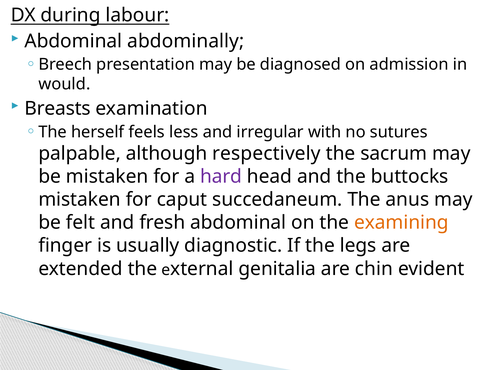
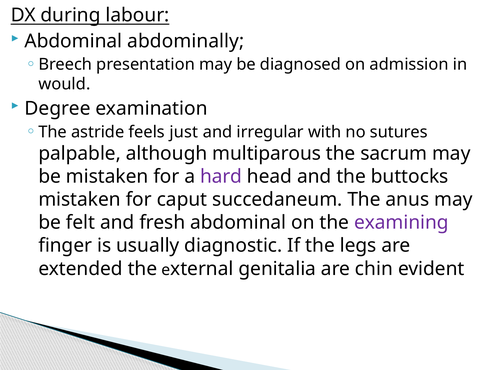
Breasts: Breasts -> Degree
herself: herself -> astride
less: less -> just
respectively: respectively -> multiparous
examining colour: orange -> purple
